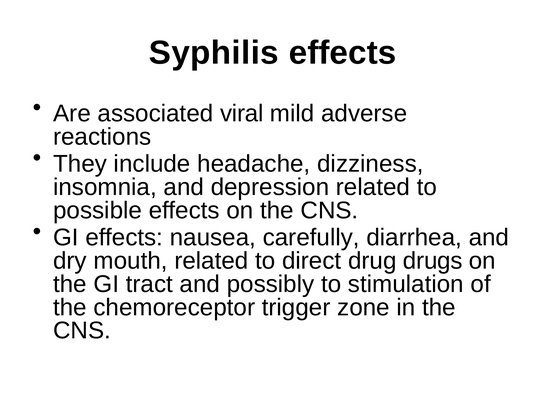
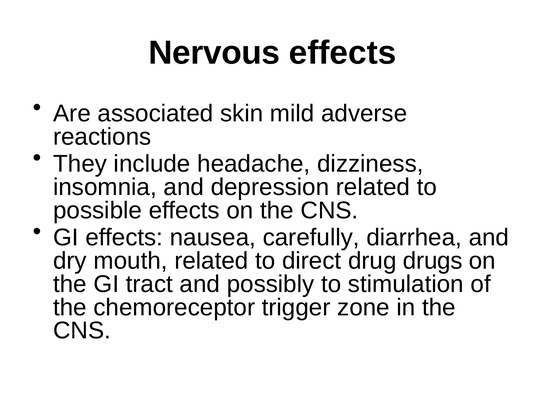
Syphilis: Syphilis -> Nervous
viral: viral -> skin
